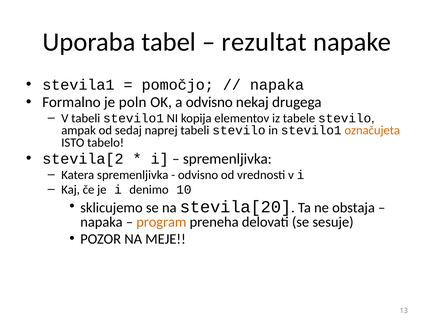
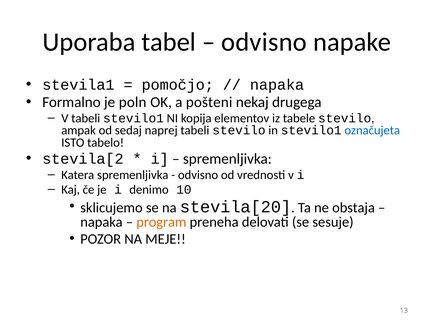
rezultat at (264, 42): rezultat -> odvisno
a odvisno: odvisno -> pošteni
označujeta colour: orange -> blue
